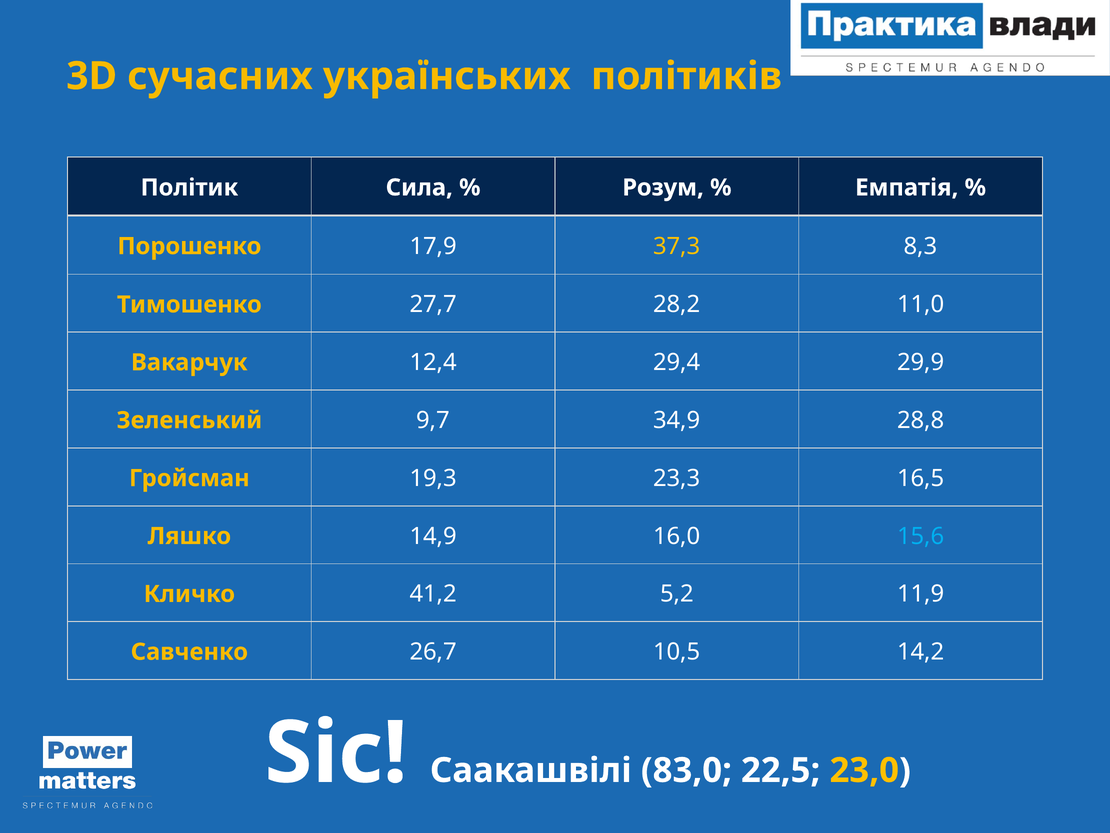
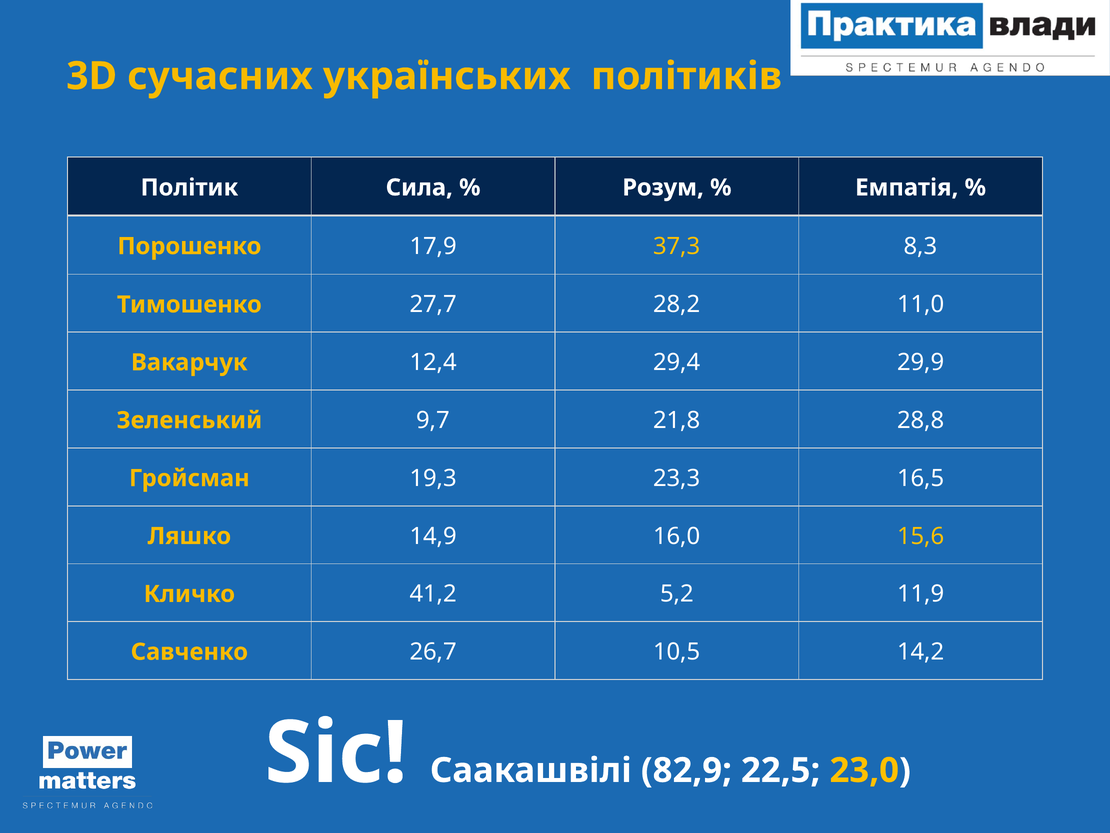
34,9: 34,9 -> 21,8
15,6 colour: light blue -> yellow
83,0: 83,0 -> 82,9
